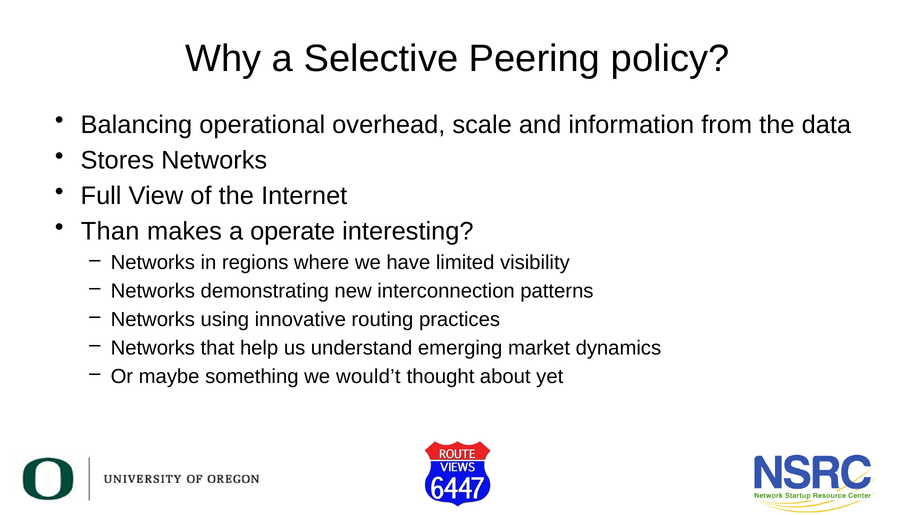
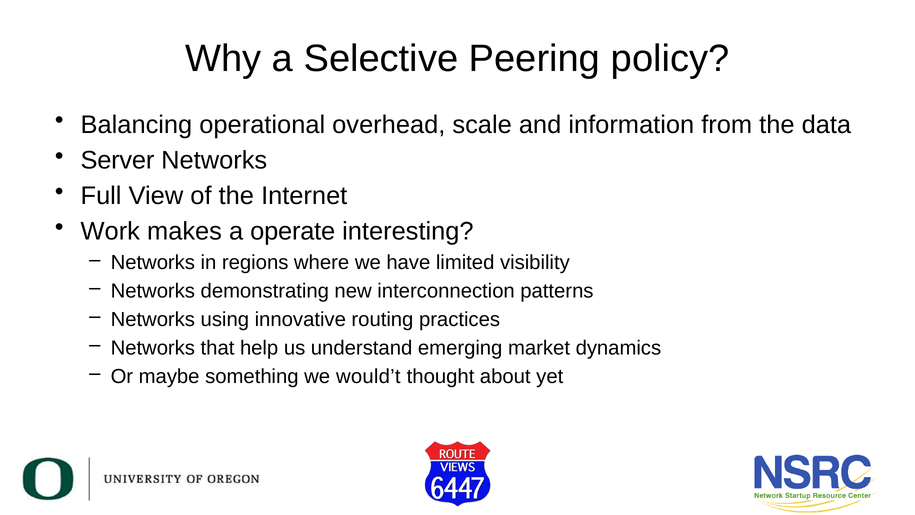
Stores: Stores -> Server
Than: Than -> Work
